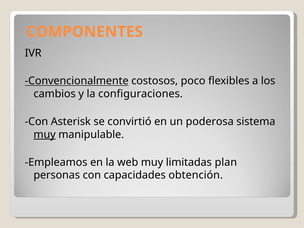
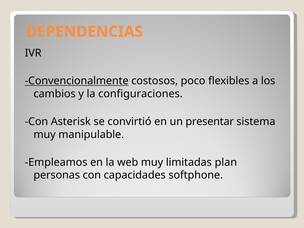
COMPONENTES: COMPONENTES -> DEPENDENCIAS
poderosa: poderosa -> presentar
muy at (45, 134) underline: present -> none
obtención: obtención -> softphone
